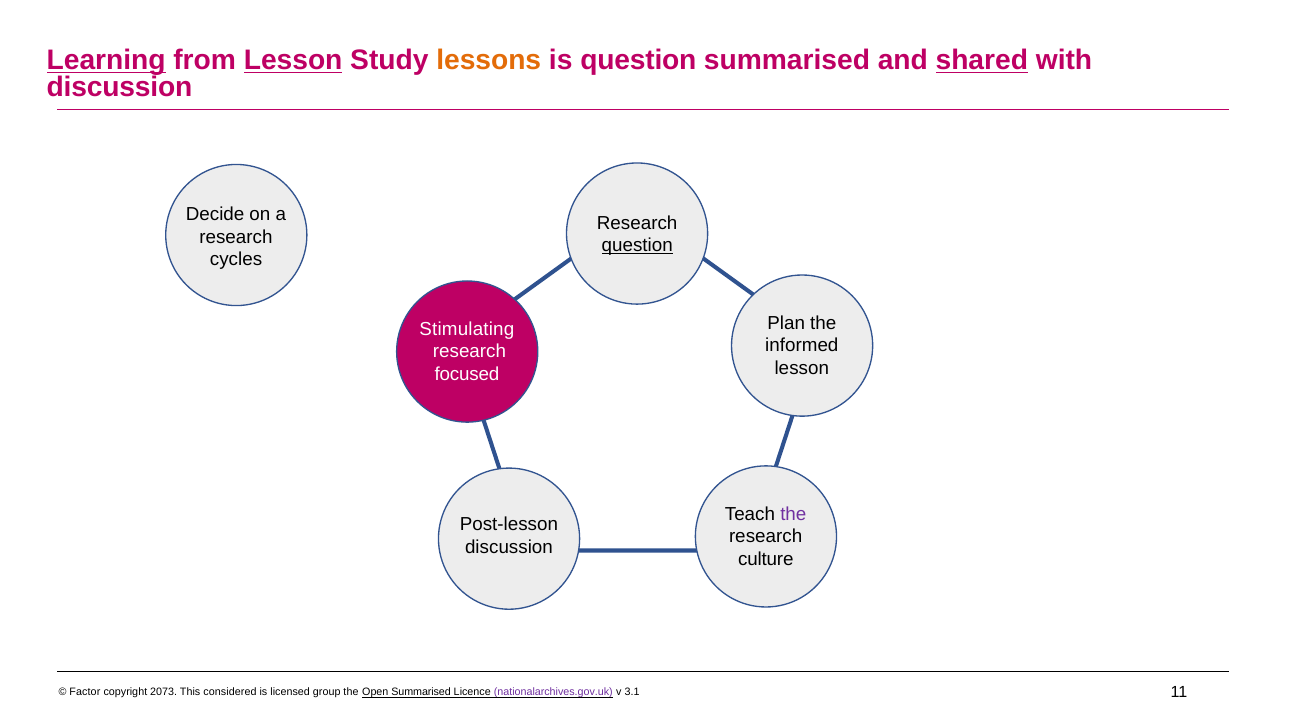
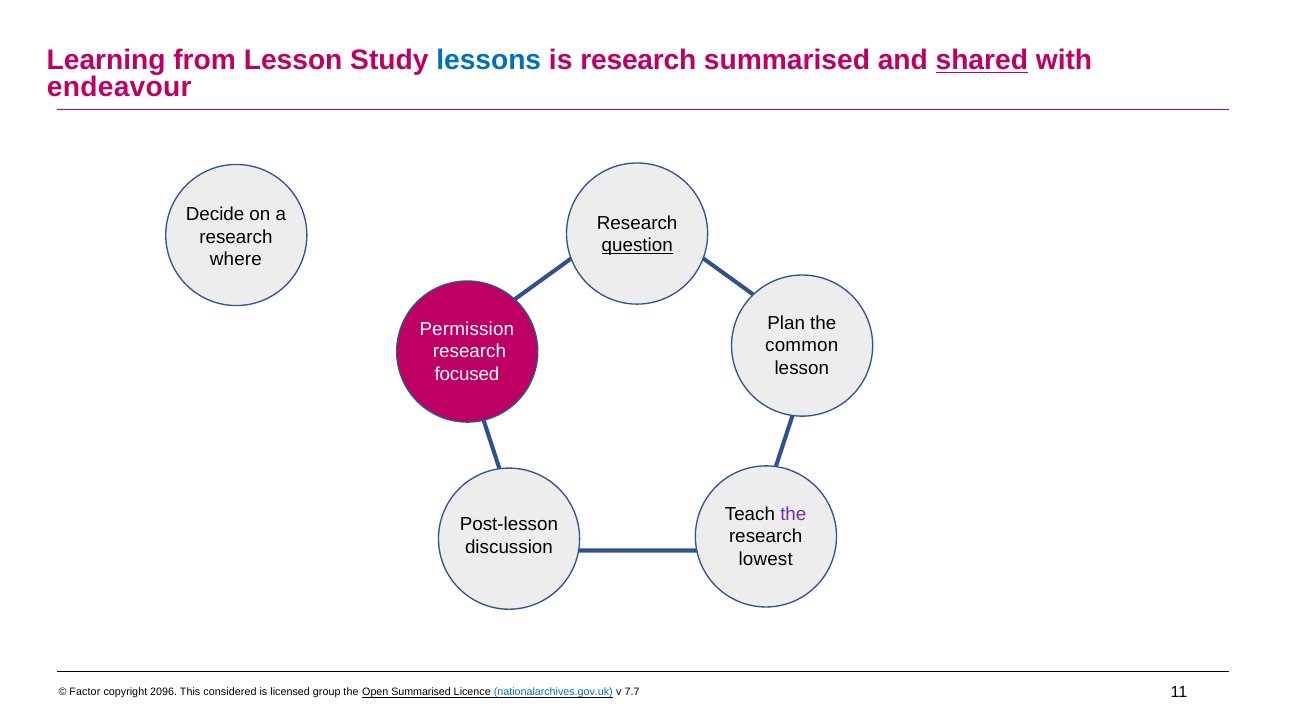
Learning underline: present -> none
Lesson at (293, 60) underline: present -> none
lessons colour: orange -> blue
is question: question -> research
discussion at (119, 88): discussion -> endeavour
cycles: cycles -> where
Stimulating: Stimulating -> Permission
informed: informed -> common
culture: culture -> lowest
2073: 2073 -> 2096
nationalarchives.gov.uk colour: purple -> blue
3.1: 3.1 -> 7.7
